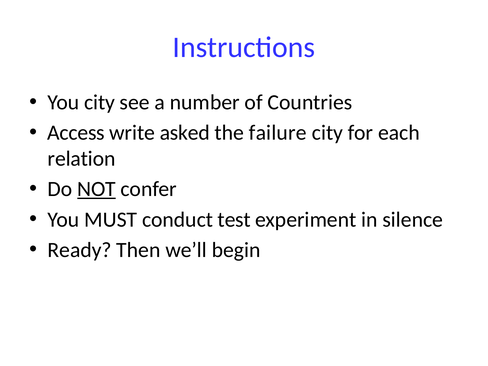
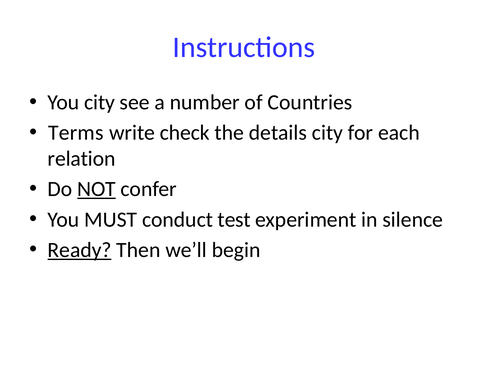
Access: Access -> Terms
asked: asked -> check
failure: failure -> details
Ready underline: none -> present
